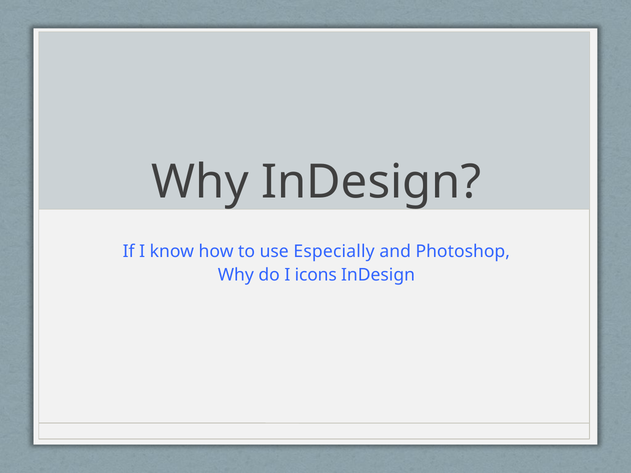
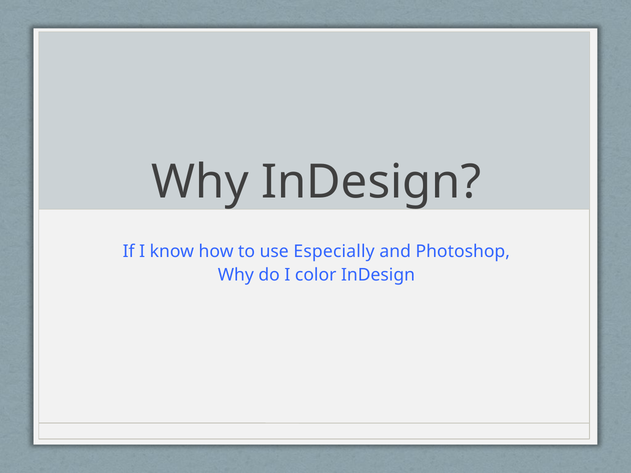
icons: icons -> color
